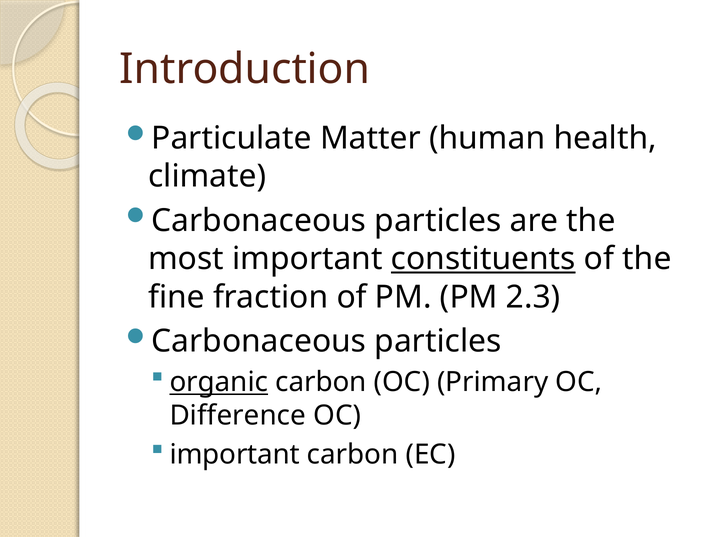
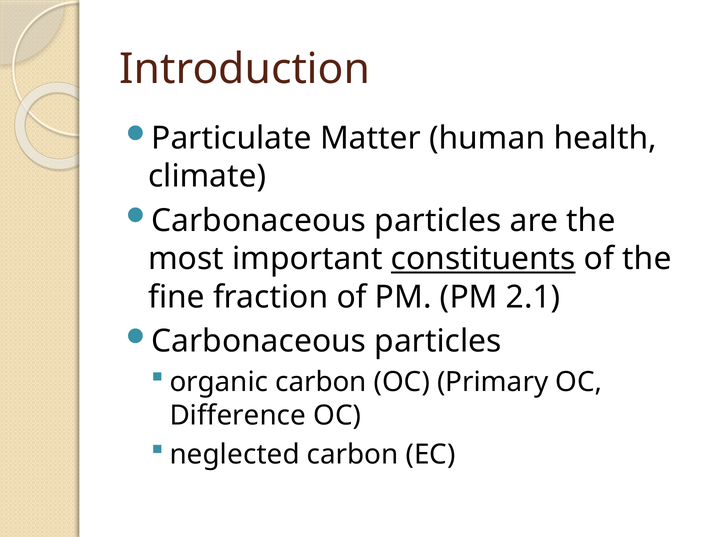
2.3: 2.3 -> 2.1
organic underline: present -> none
important at (235, 454): important -> neglected
